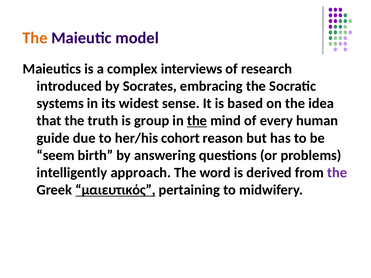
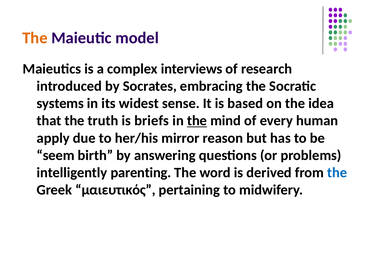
group: group -> briefs
guide: guide -> apply
cohort: cohort -> mirror
approach: approach -> parenting
the at (337, 173) colour: purple -> blue
μαιευτικός underline: present -> none
